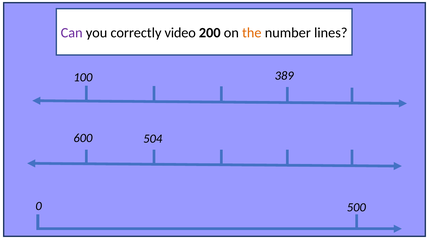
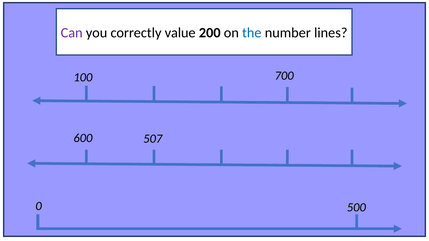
video: video -> value
the colour: orange -> blue
389: 389 -> 700
504: 504 -> 507
